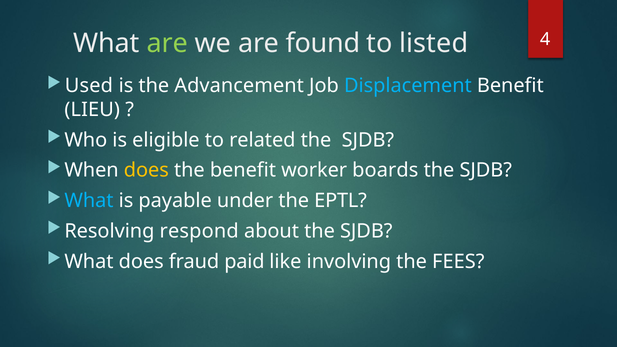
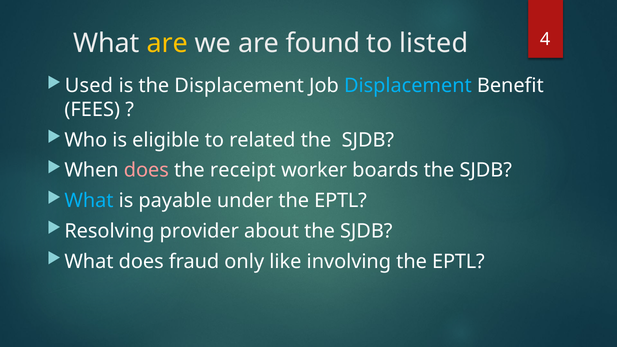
are at (167, 43) colour: light green -> yellow
the Advancement: Advancement -> Displacement
LIEU: LIEU -> FEES
does at (146, 170) colour: yellow -> pink
the benefit: benefit -> receipt
respond: respond -> provider
paid: paid -> only
involving the FEES: FEES -> EPTL
